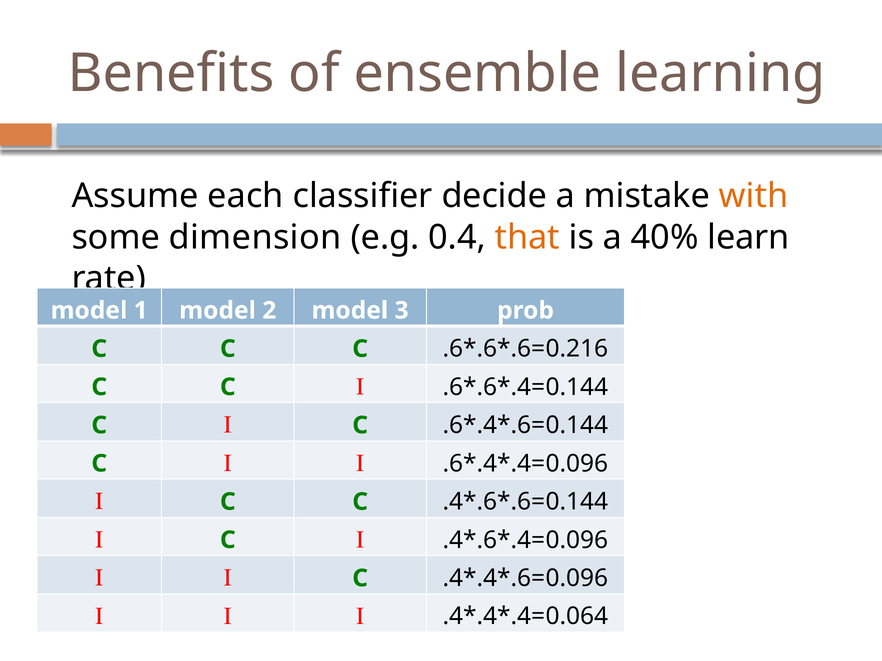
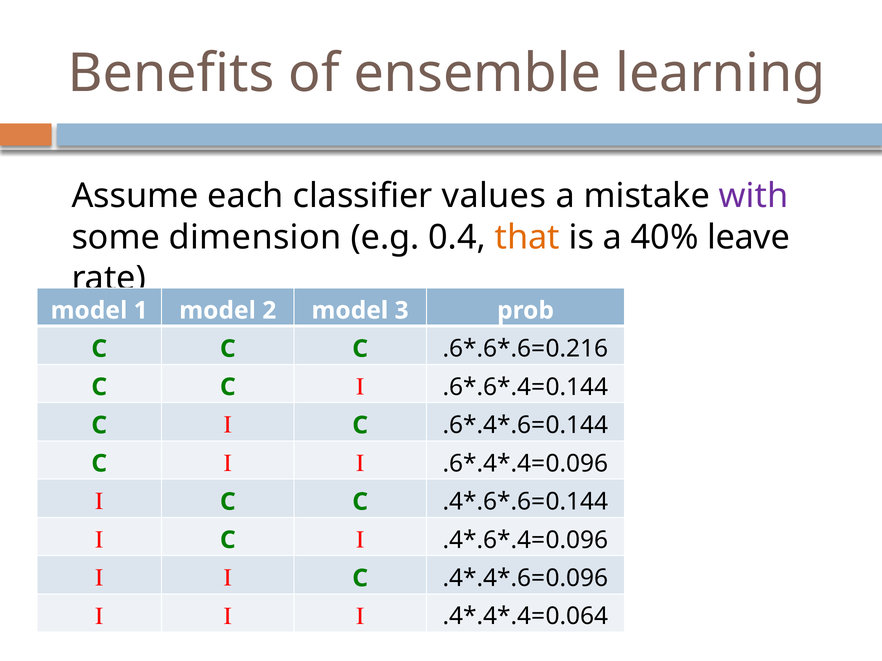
decide: decide -> values
with colour: orange -> purple
learn: learn -> leave
